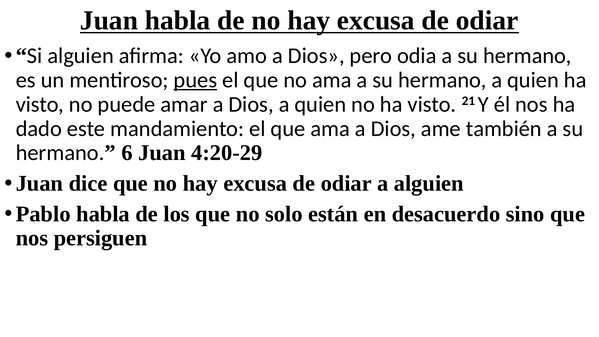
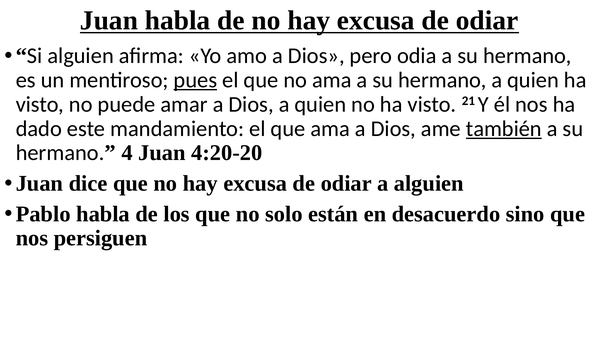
también underline: none -> present
6: 6 -> 4
4:20-29: 4:20-29 -> 4:20-20
